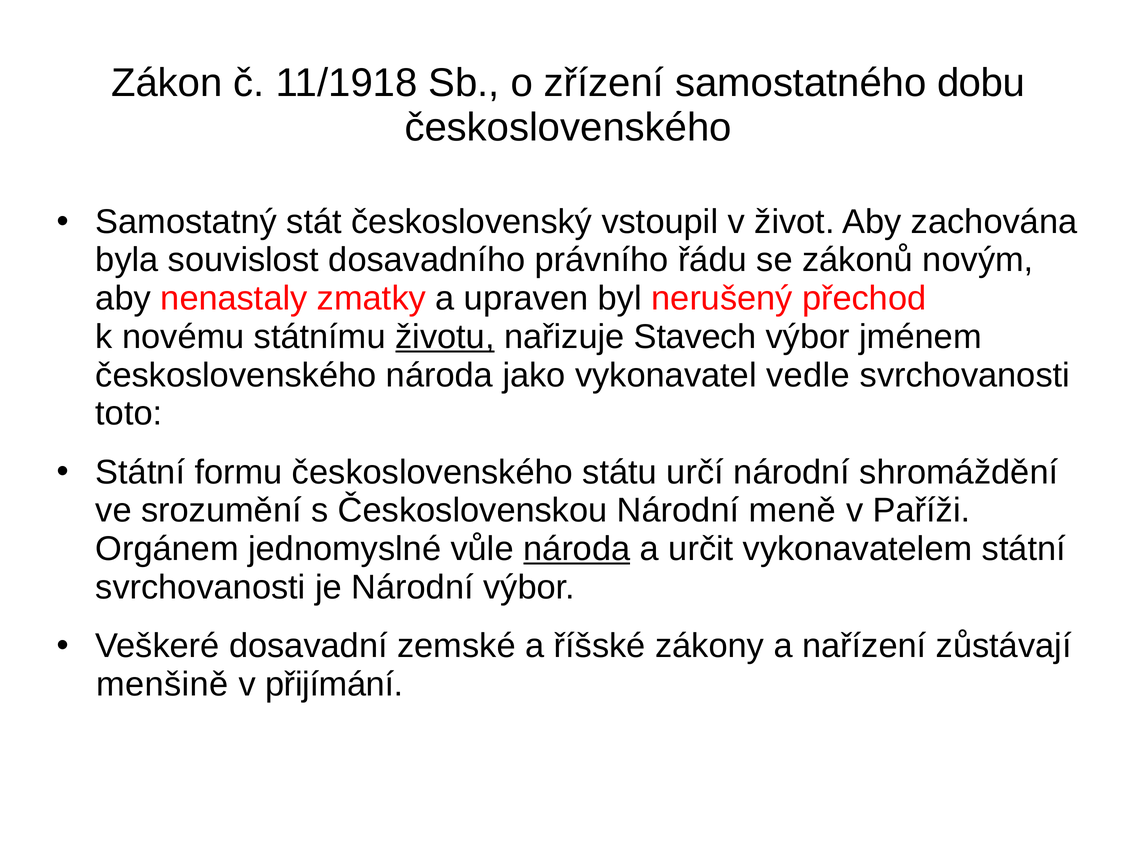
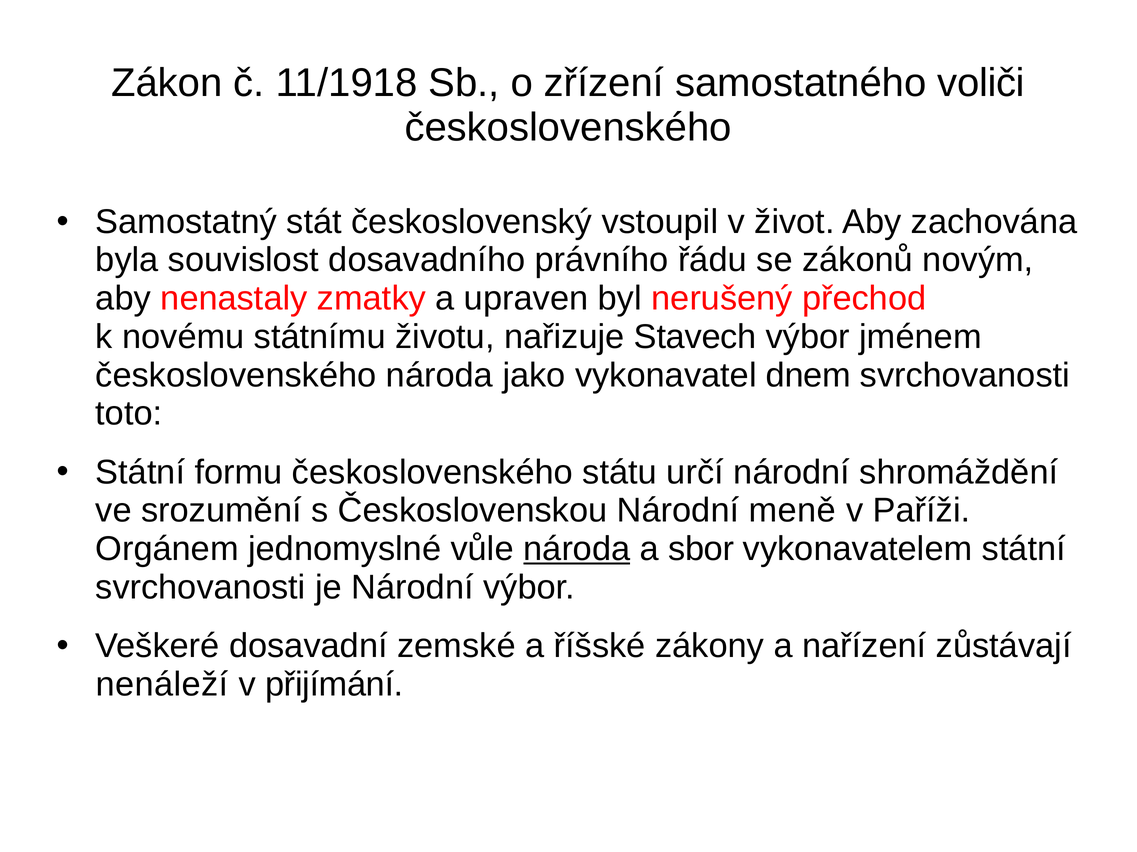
dobu: dobu -> voliči
životu underline: present -> none
vedle: vedle -> dnem
určit: určit -> sbor
menšině: menšině -> nenáleží
